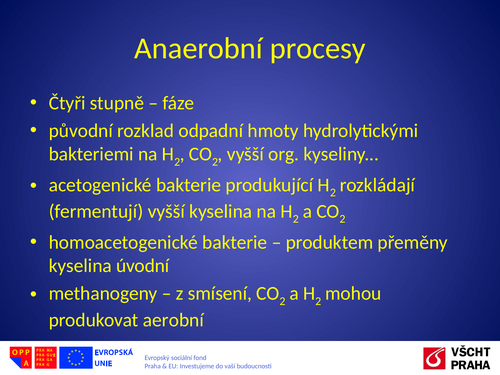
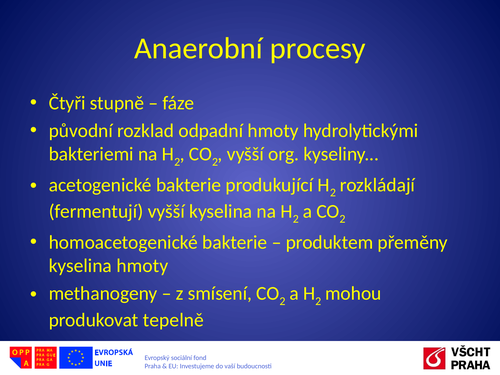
kyselina úvodní: úvodní -> hmoty
aerobní: aerobní -> tepelně
